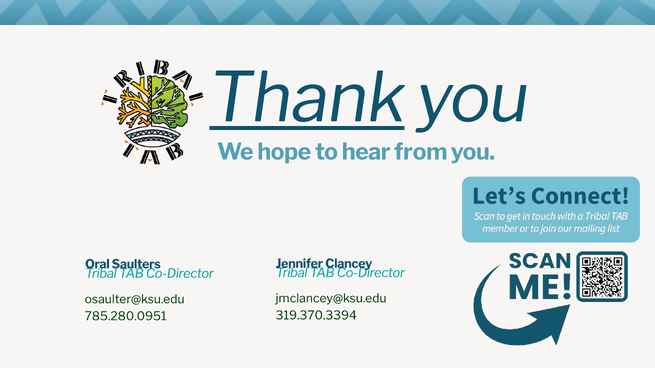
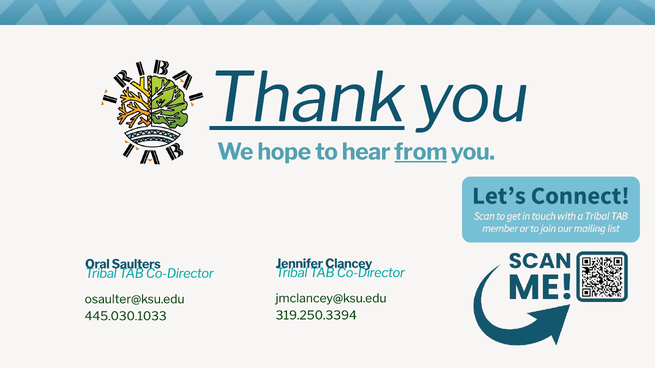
from underline: none -> present
319.370.3394: 319.370.3394 -> 319.250.3394
785.280.0951: 785.280.0951 -> 445.030.1033
